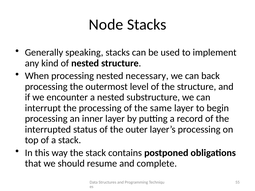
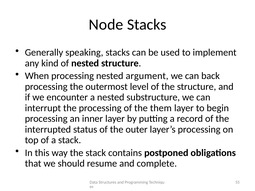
necessary: necessary -> argument
same: same -> them
